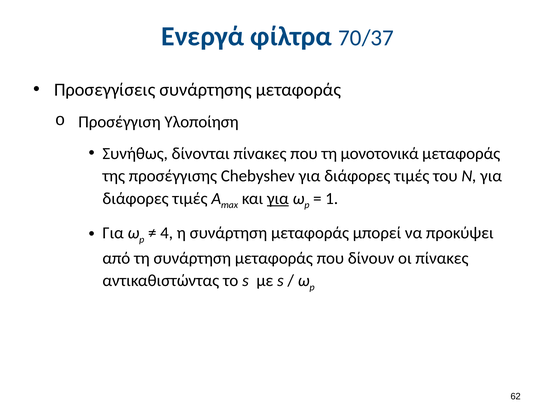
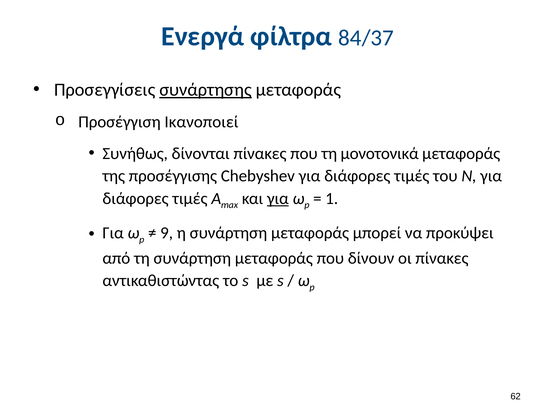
70/37: 70/37 -> 84/37
συνάρτησης underline: none -> present
Υλοποίηση: Υλοποίηση -> Ικανοποιεί
4: 4 -> 9
